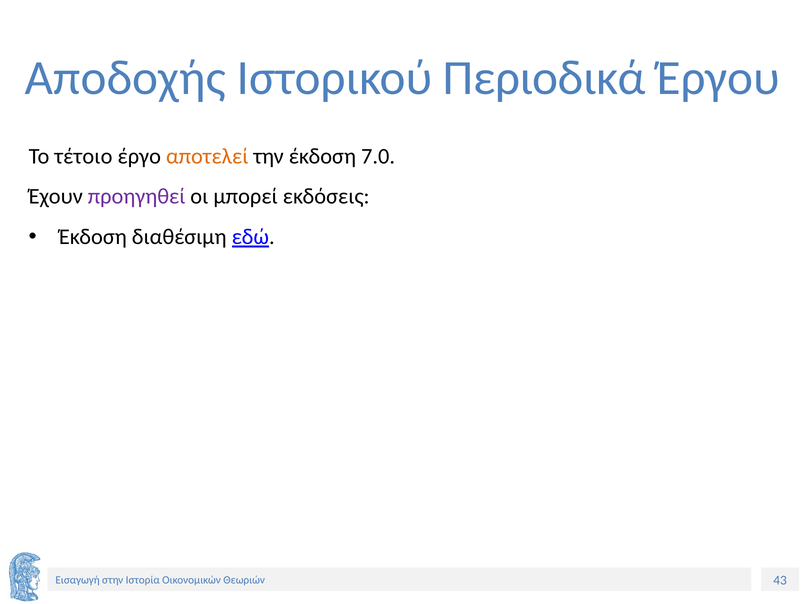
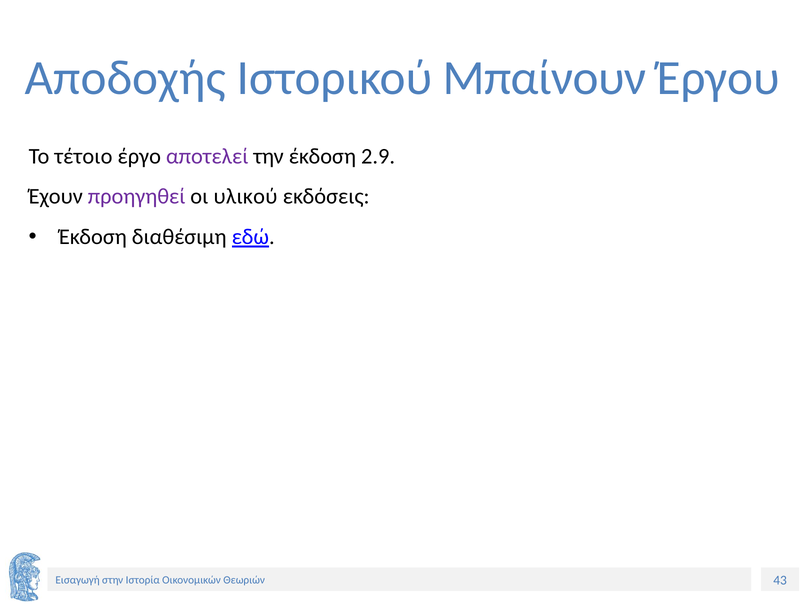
Περιοδικά: Περιοδικά -> Μπαίνουν
αποτελεί colour: orange -> purple
7.0: 7.0 -> 2.9
μπορεί: μπορεί -> υλικού
